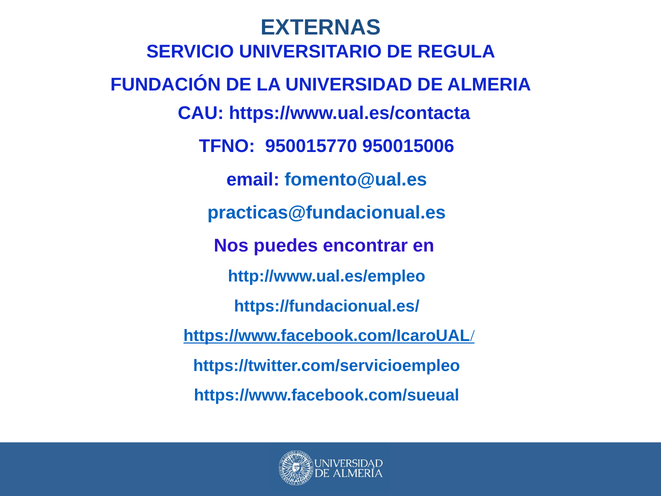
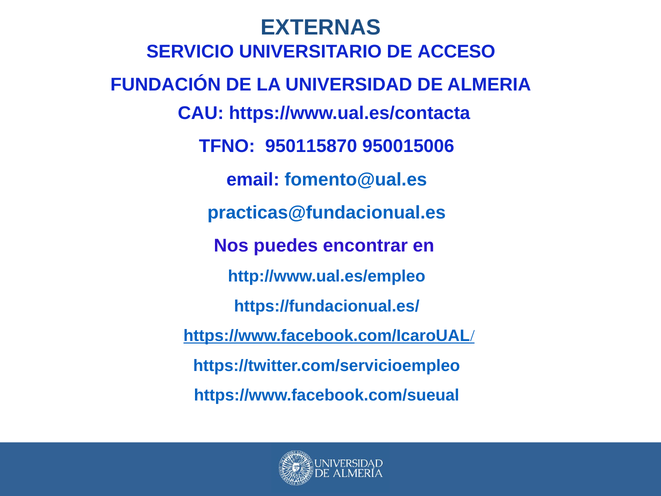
REGULA: REGULA -> ACCESO
950015770: 950015770 -> 950115870
